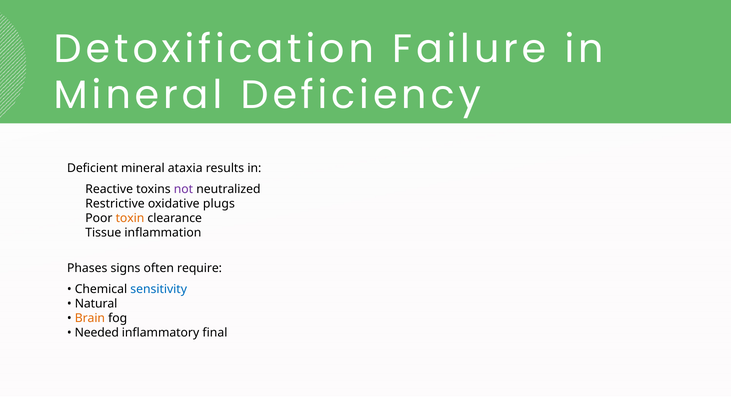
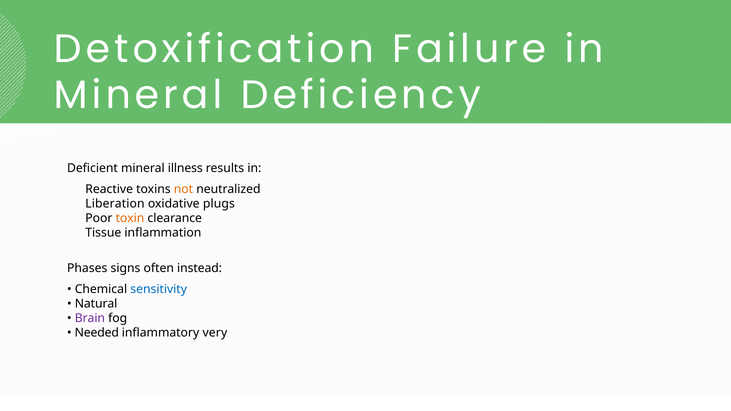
ataxia: ataxia -> illness
not colour: purple -> orange
Restrictive: Restrictive -> Liberation
require: require -> instead
Brain colour: orange -> purple
final: final -> very
